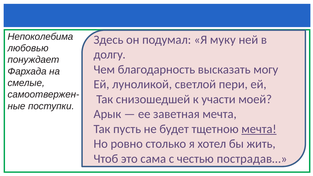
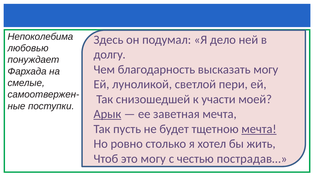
муку: муку -> дело
Арык underline: none -> present
это сама: сама -> могу
